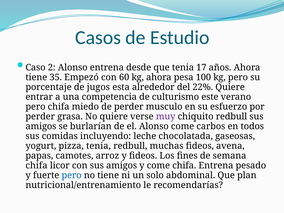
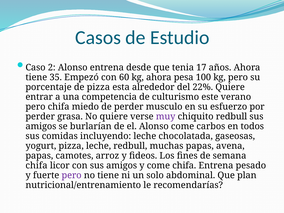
de jugos: jugos -> pizza
pizza tenia: tenia -> leche
muchas fideos: fideos -> papas
pero at (72, 175) colour: blue -> purple
